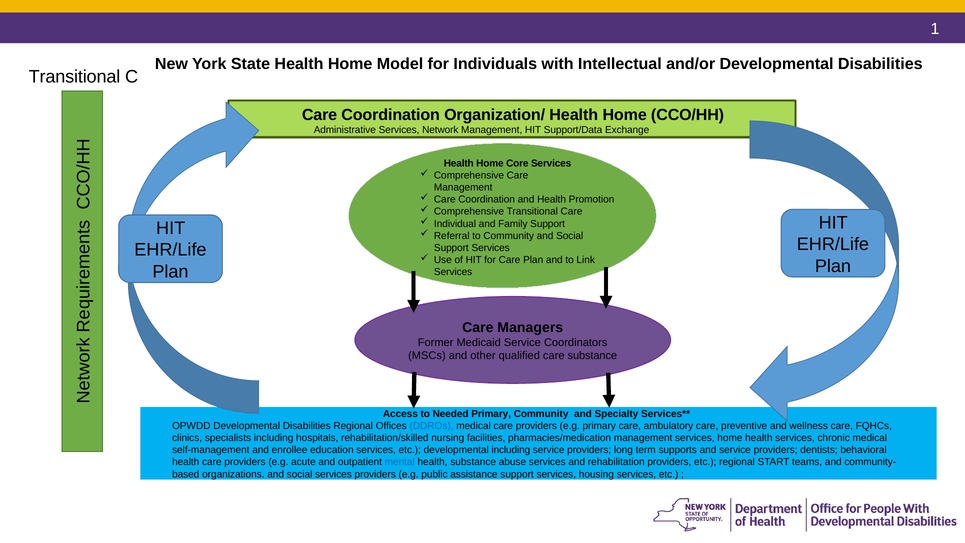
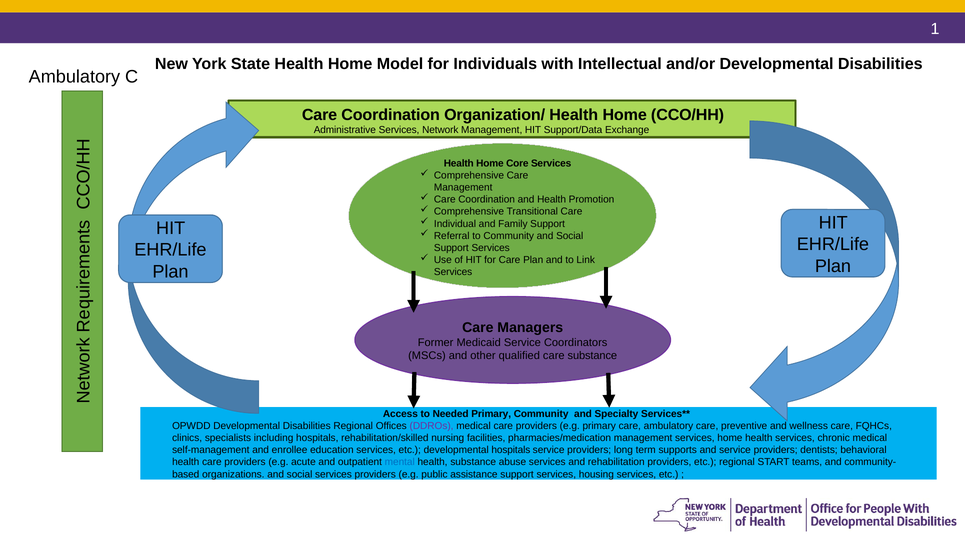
Transitional at (75, 77): Transitional -> Ambulatory
DDROs colour: blue -> purple
developmental including: including -> hospitals
